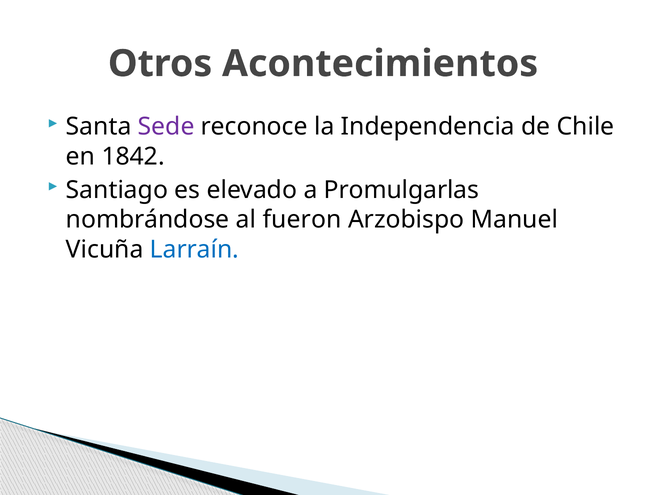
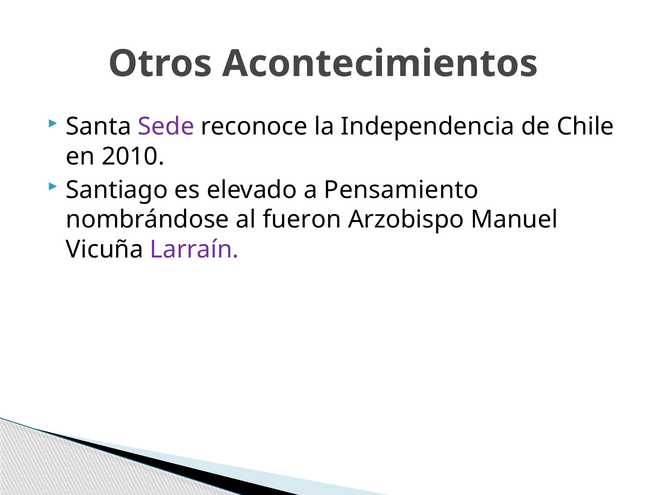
1842: 1842 -> 2010
Promulgarlas: Promulgarlas -> Pensamiento
Larraín colour: blue -> purple
